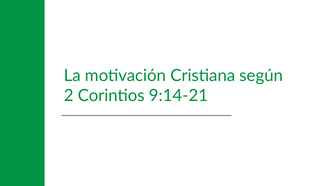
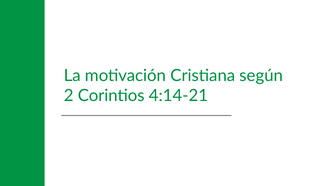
9:14-21: 9:14-21 -> 4:14-21
